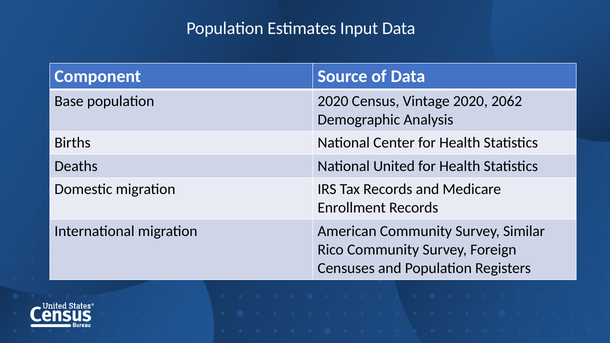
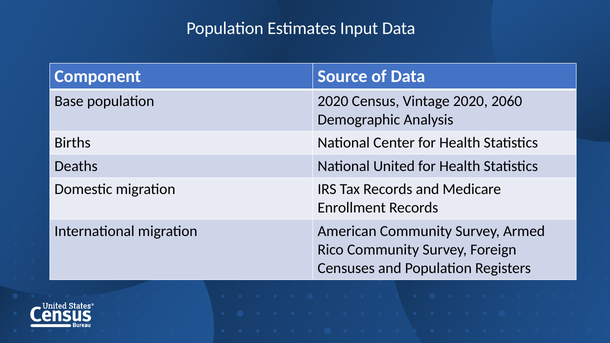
2062: 2062 -> 2060
Similar: Similar -> Armed
